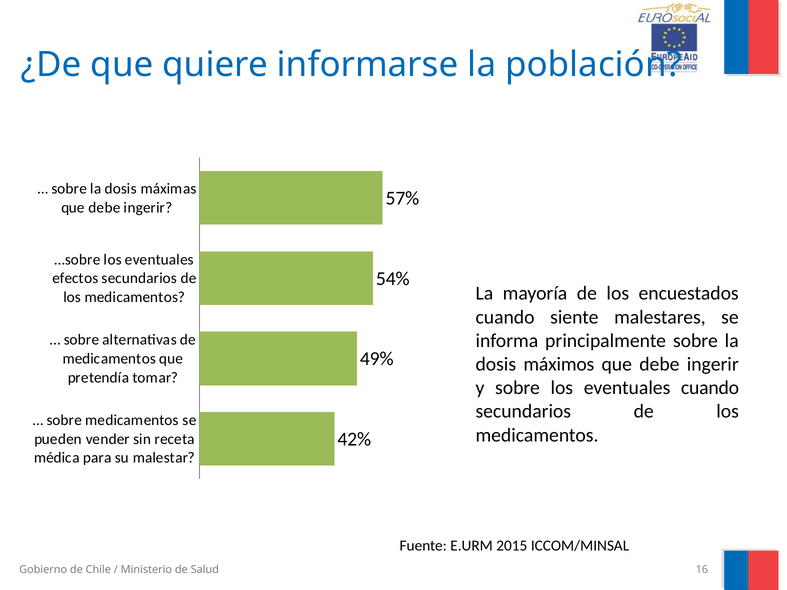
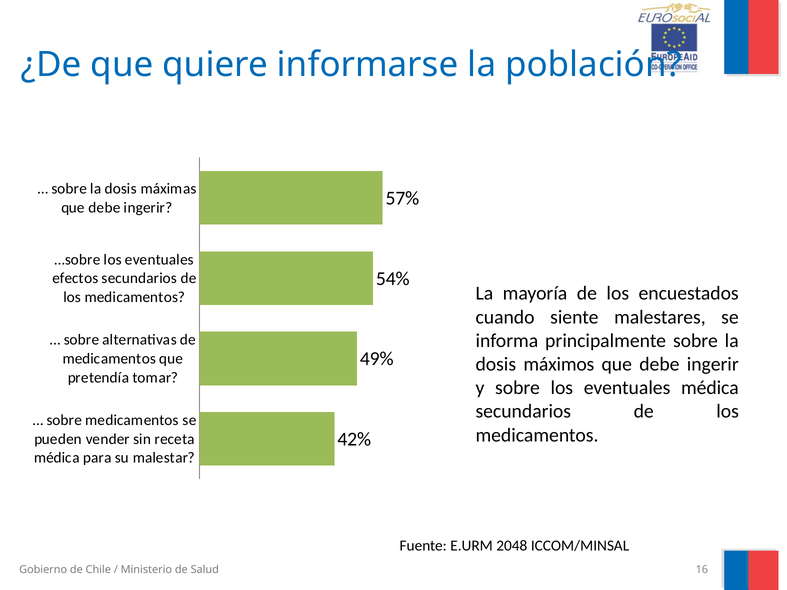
eventuales cuando: cuando -> médica
2015: 2015 -> 2048
